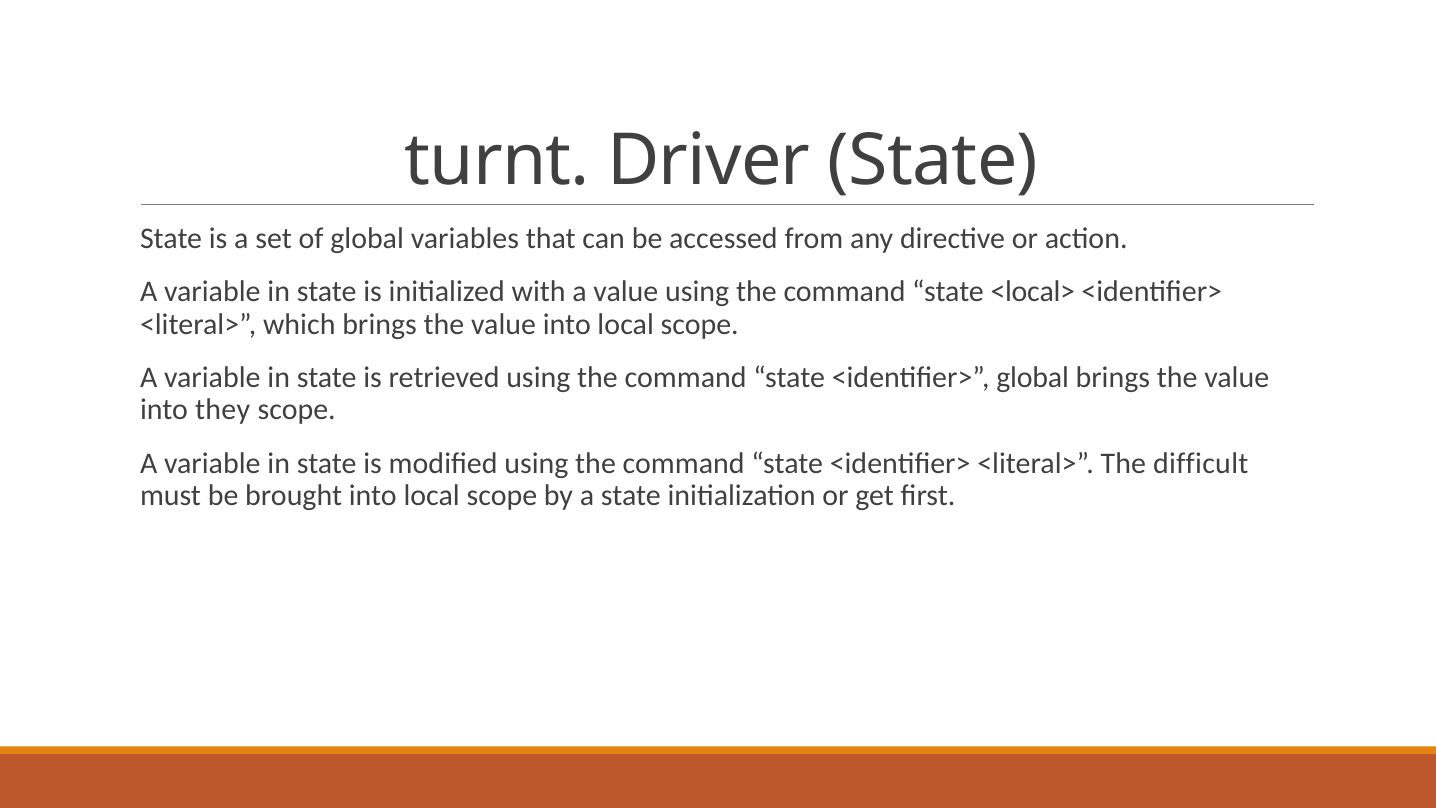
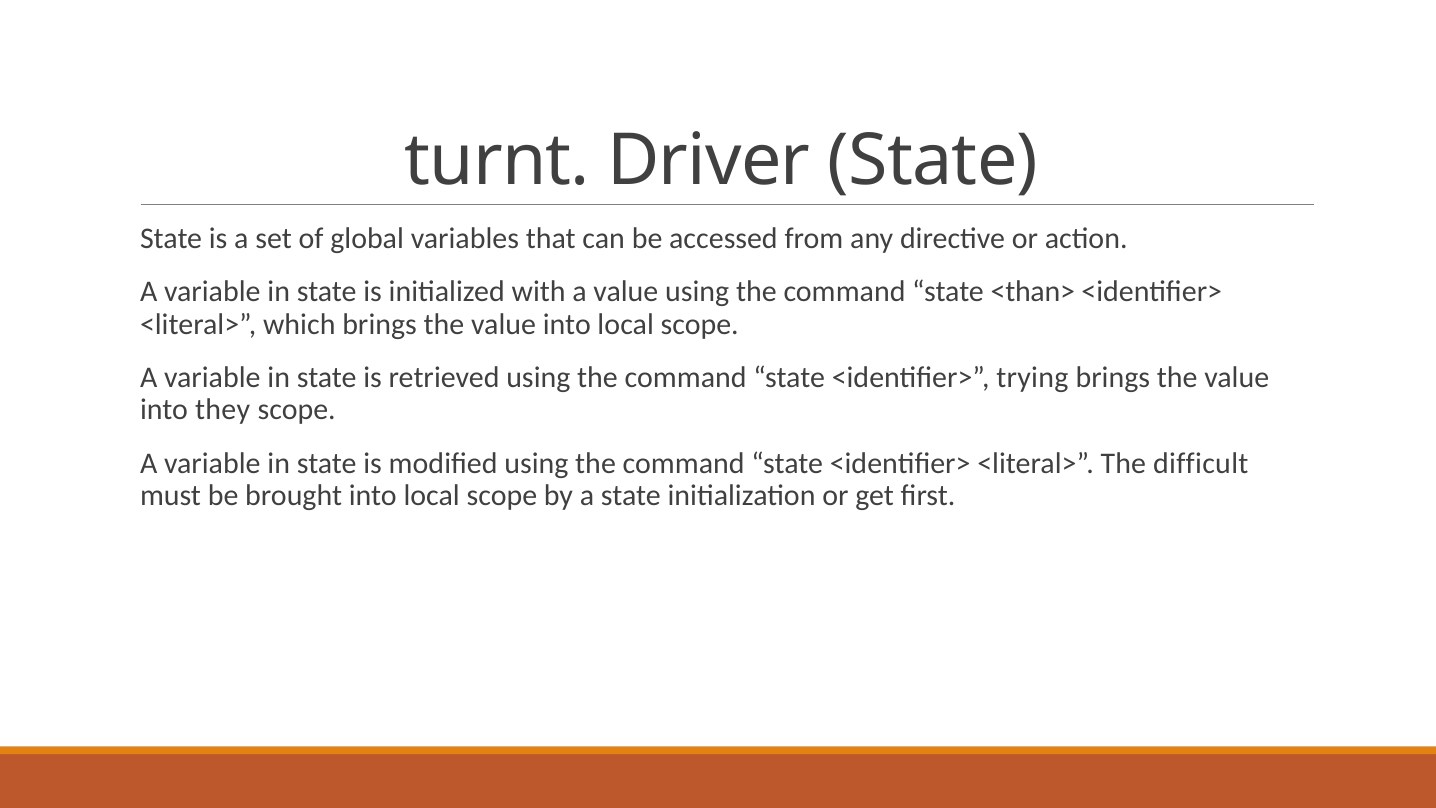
<local>: <local> -> <than>
<identifier> global: global -> trying
